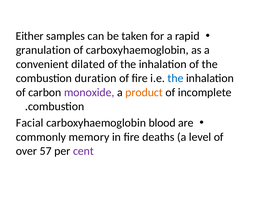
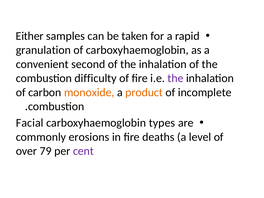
dilated: dilated -> second
duration: duration -> difficulty
the at (175, 78) colour: blue -> purple
monoxide colour: purple -> orange
blood: blood -> types
memory: memory -> erosions
57: 57 -> 79
